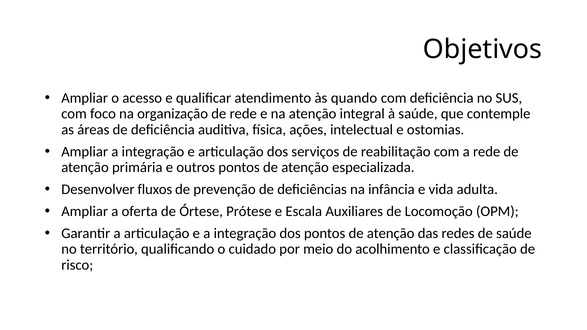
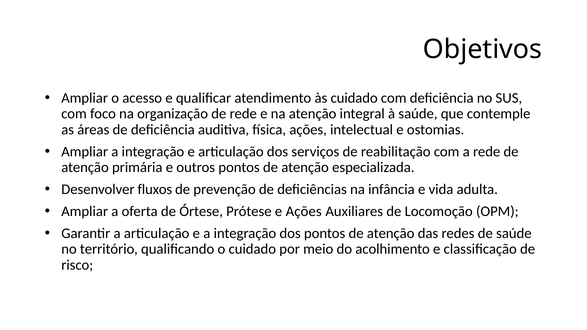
às quando: quando -> cuidado
e Escala: Escala -> Ações
